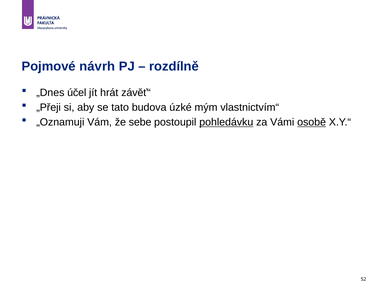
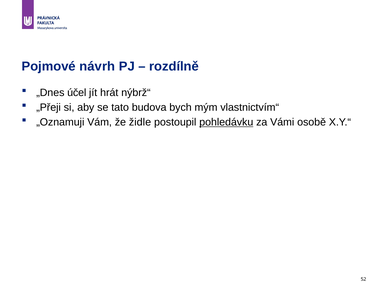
závěť“: závěť“ -> nýbrž“
úzké: úzké -> bych
sebe: sebe -> židle
osobě underline: present -> none
